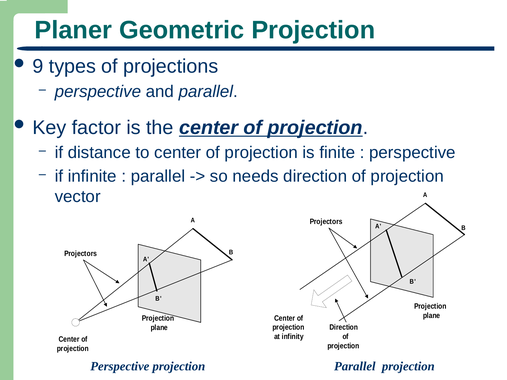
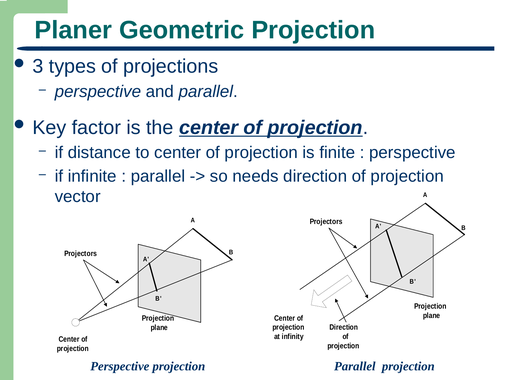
9: 9 -> 3
